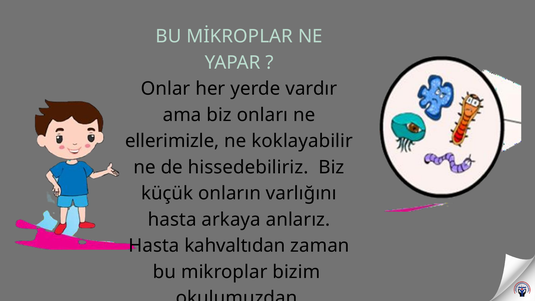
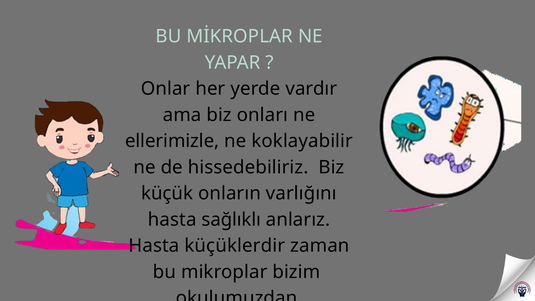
arkaya: arkaya -> sağlıklı
kahvaltıdan: kahvaltıdan -> küçüklerdir
